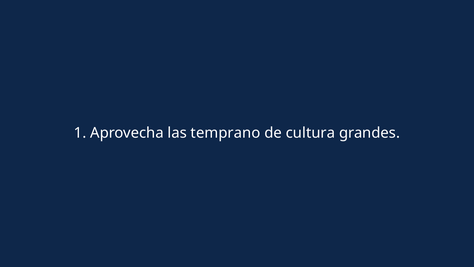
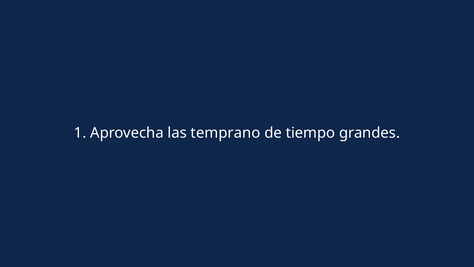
cultura: cultura -> tiempo
